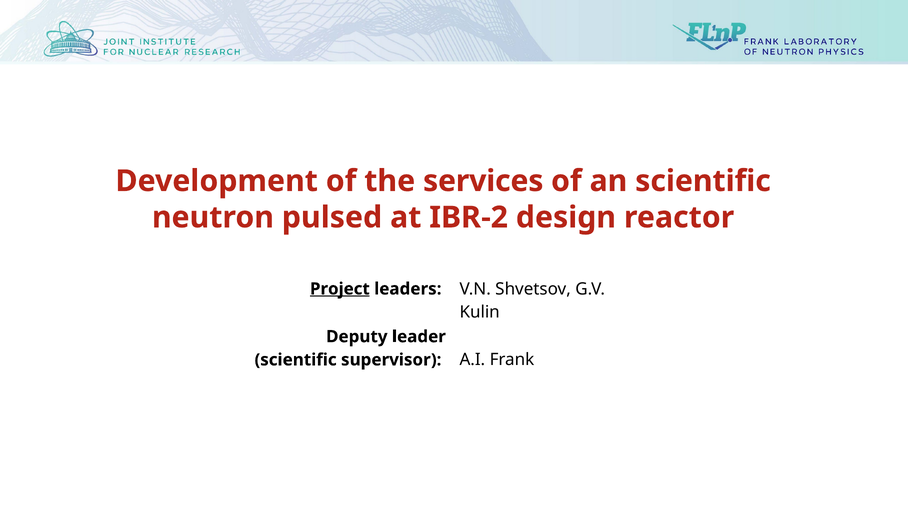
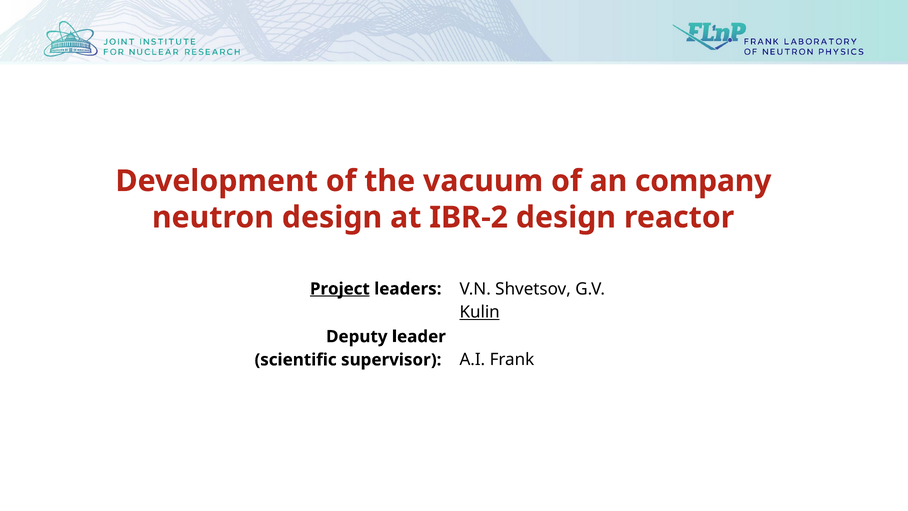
services: services -> vacuum
an scientific: scientific -> company
neutron pulsed: pulsed -> design
Kulin underline: none -> present
